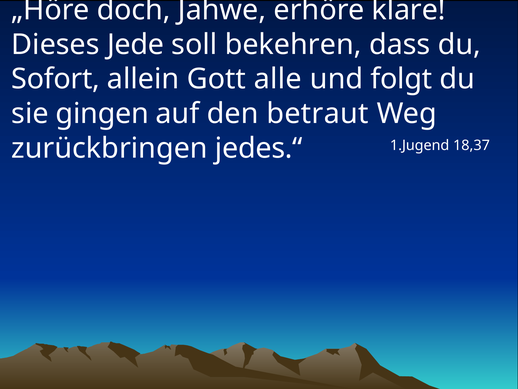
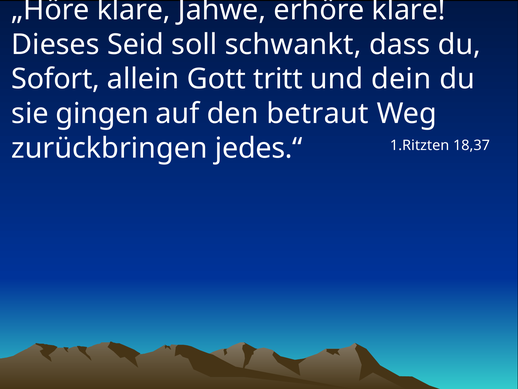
„Höre doch: doch -> klare
Jede: Jede -> Seid
bekehren: bekehren -> schwankt
alle: alle -> tritt
folgt: folgt -> dein
1.Jugend: 1.Jugend -> 1.Ritzten
